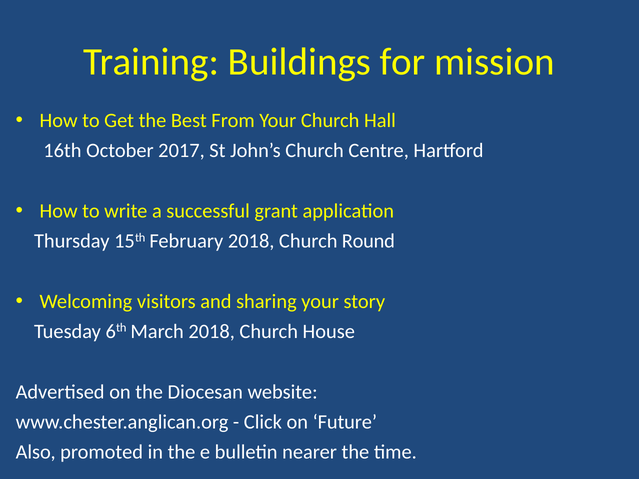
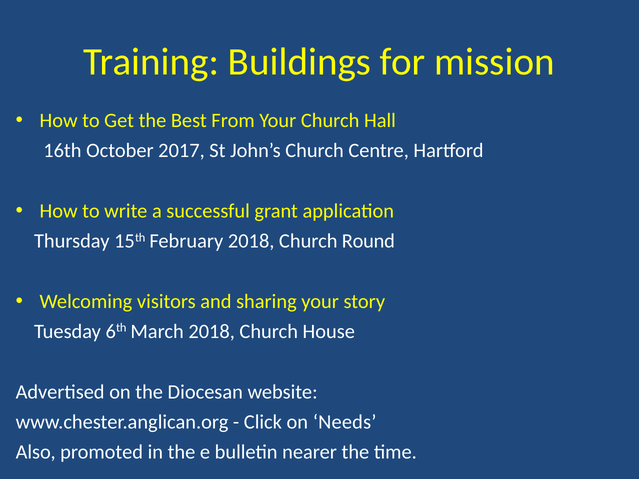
Future: Future -> Needs
